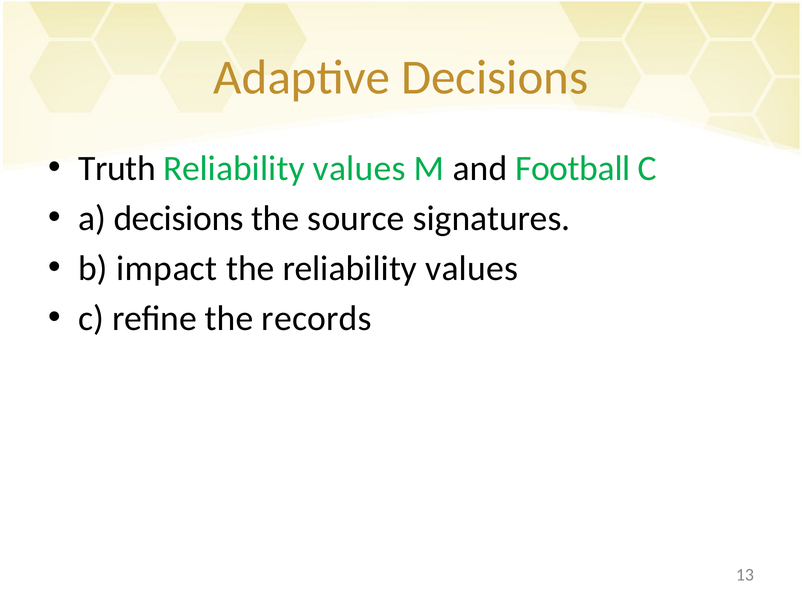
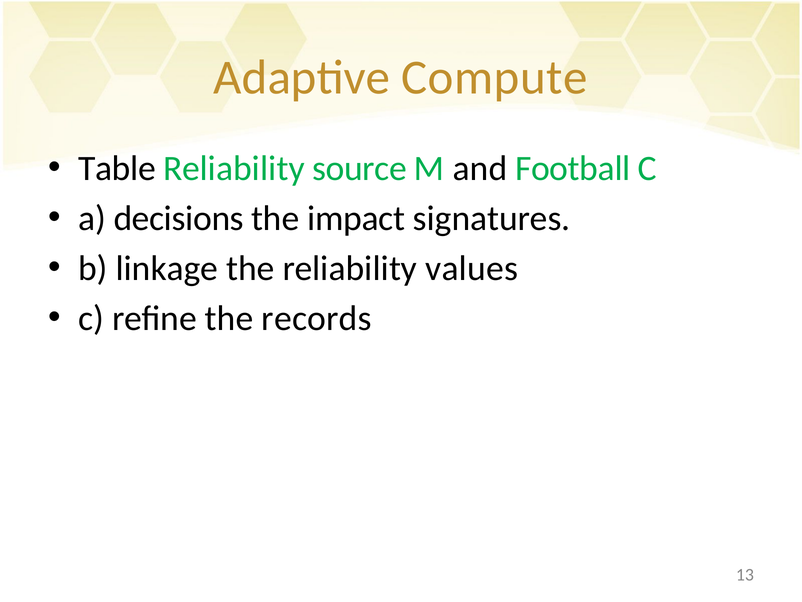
Adaptive Decisions: Decisions -> Compute
Truth: Truth -> Table
values at (359, 168): values -> source
source: source -> impact
impact: impact -> linkage
